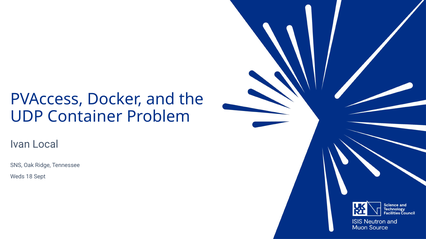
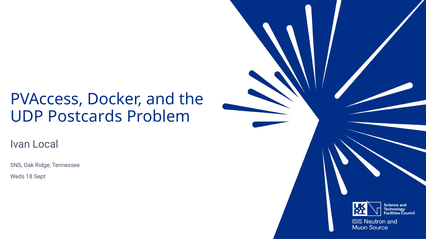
Container: Container -> Postcards
